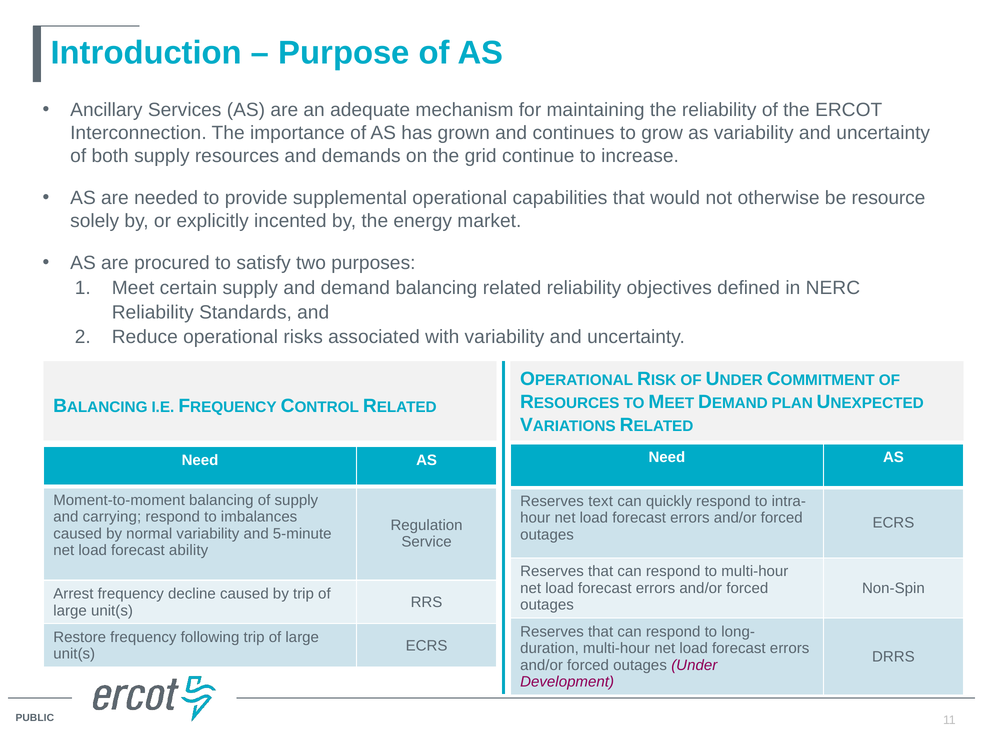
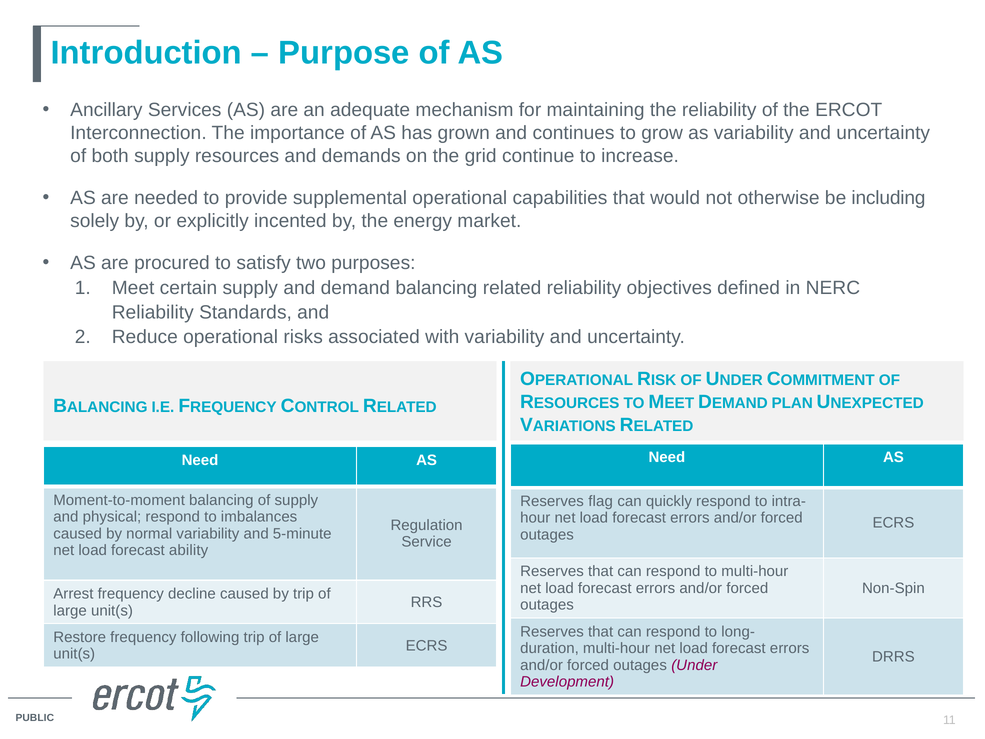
resource: resource -> including
text: text -> flag
carrying: carrying -> physical
